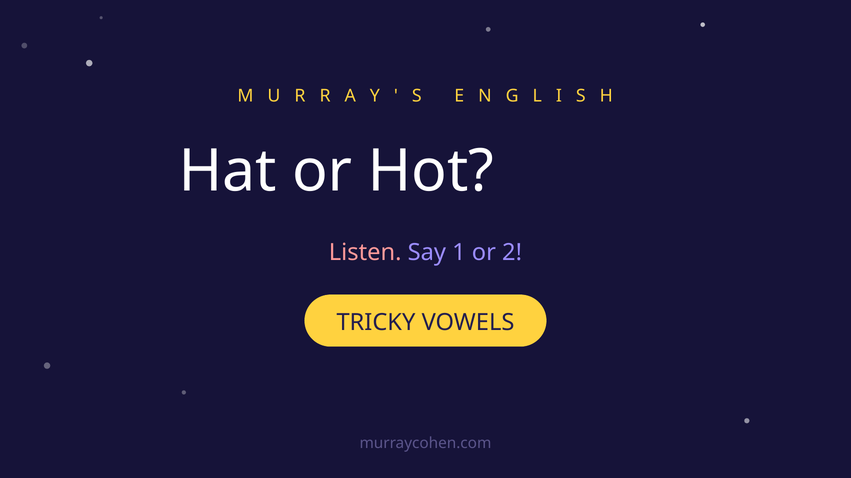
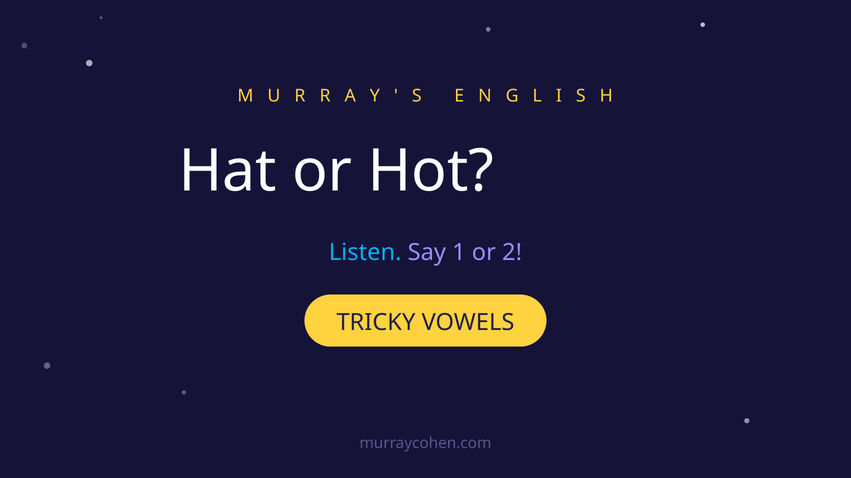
Listen colour: pink -> light blue
